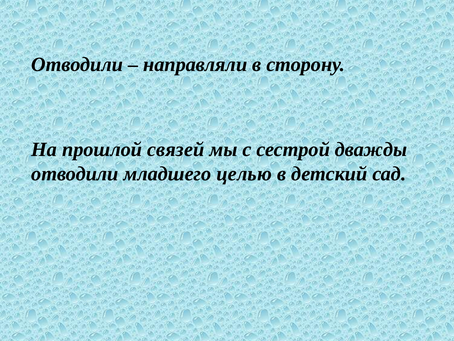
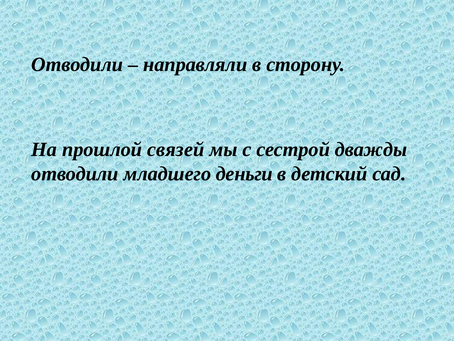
целью: целью -> деньги
